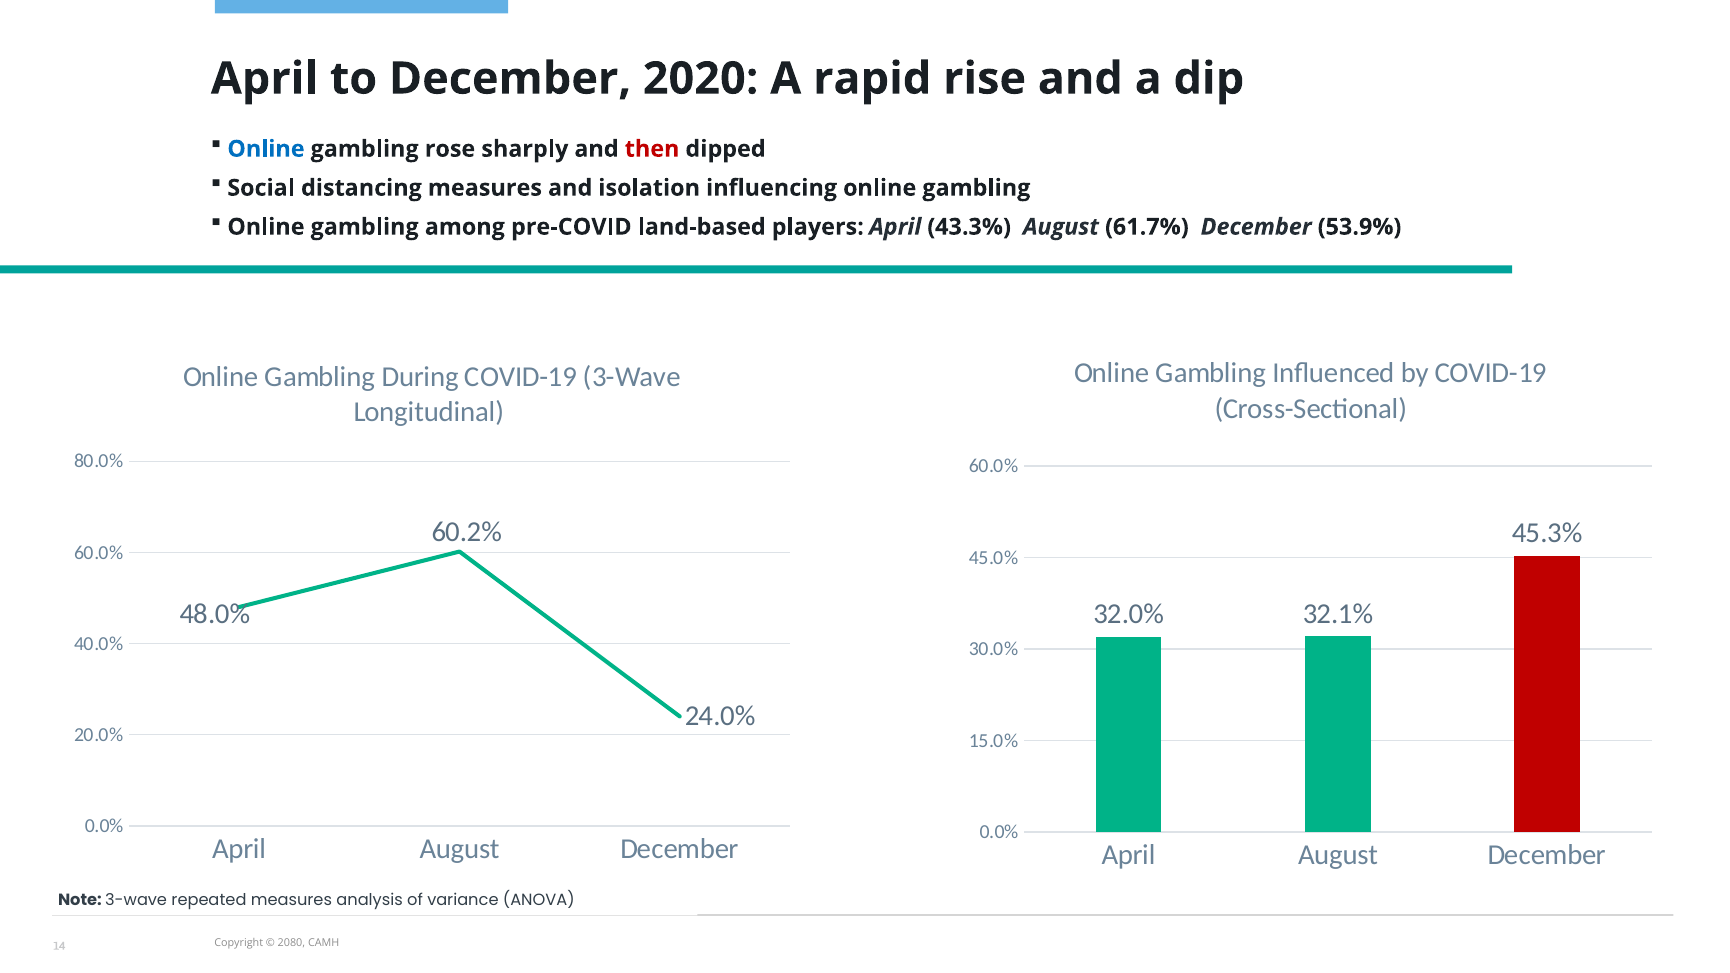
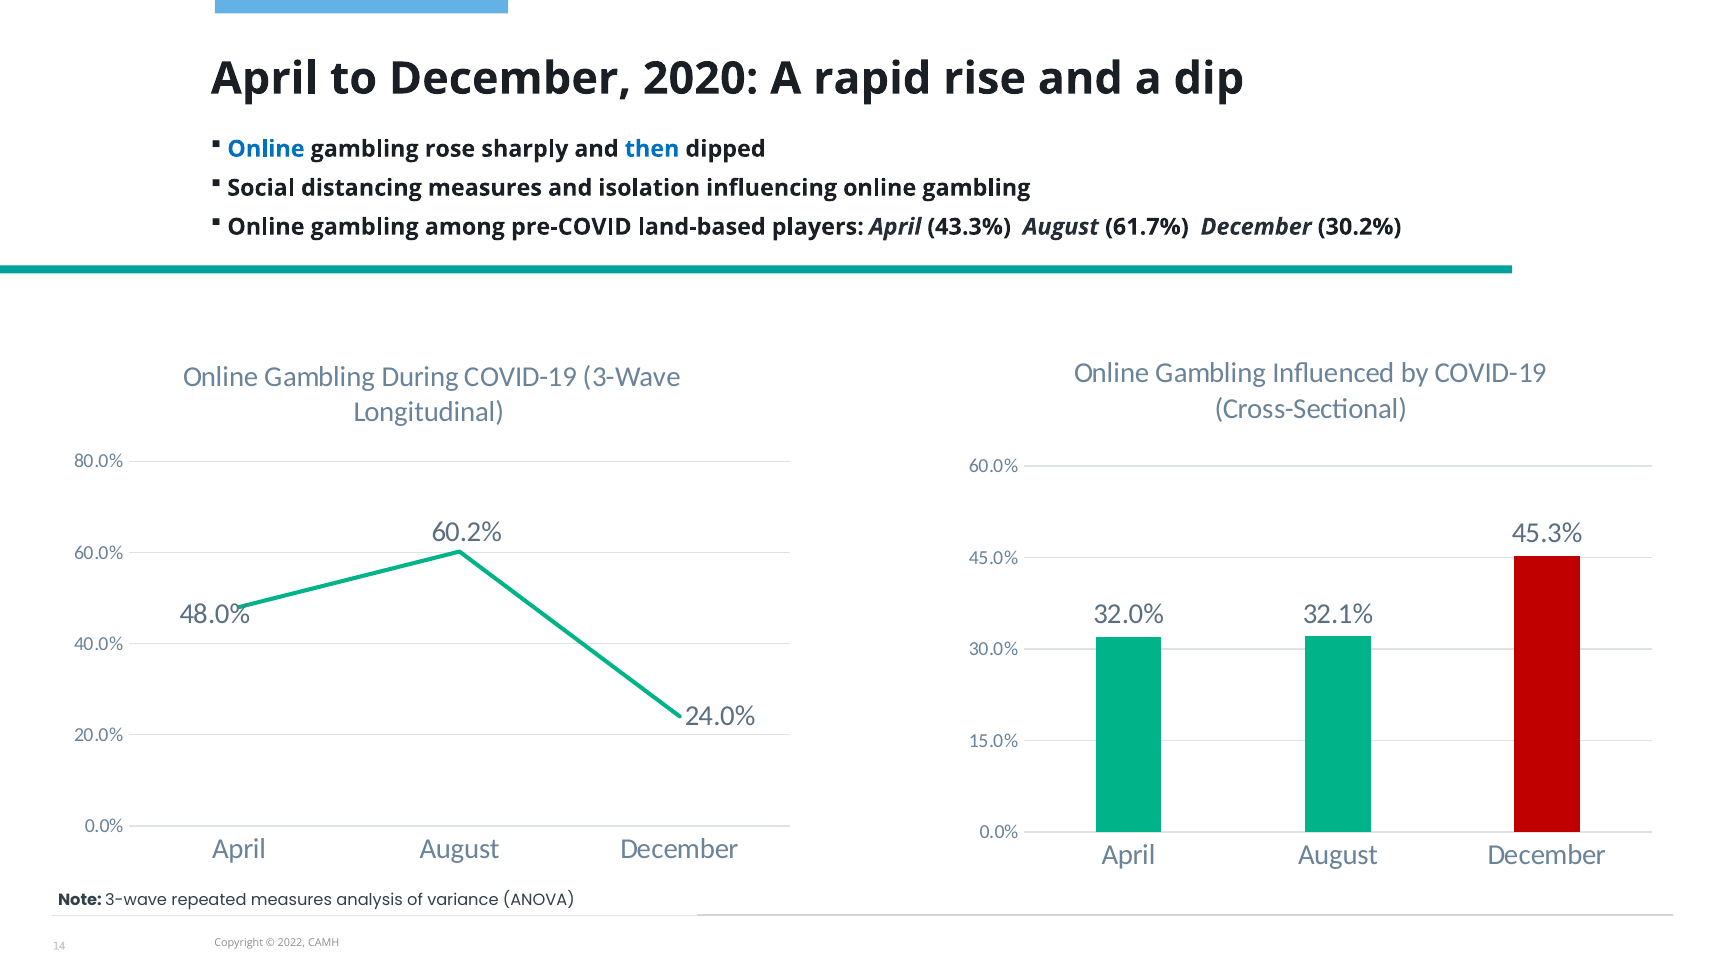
then colour: red -> blue
53.9%: 53.9% -> 30.2%
2080: 2080 -> 2022
